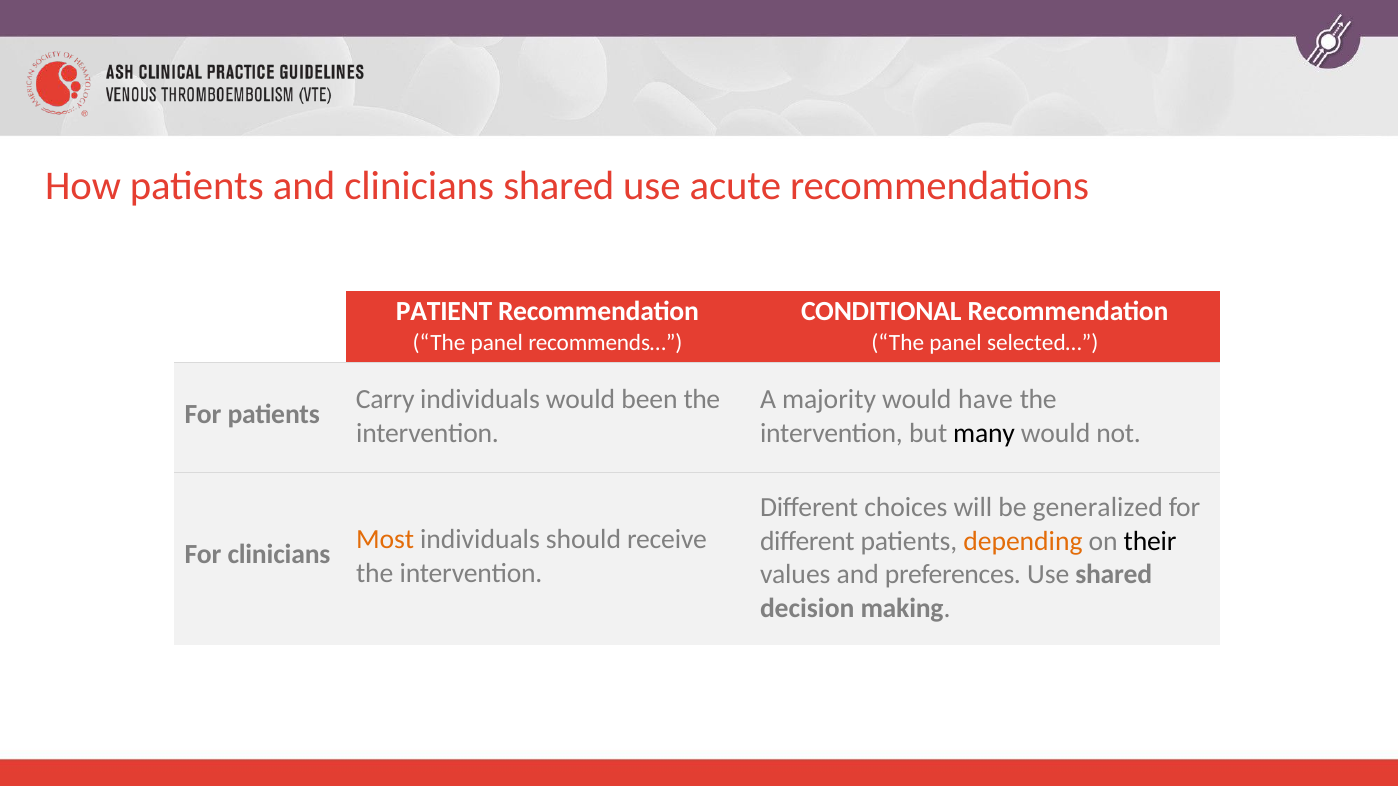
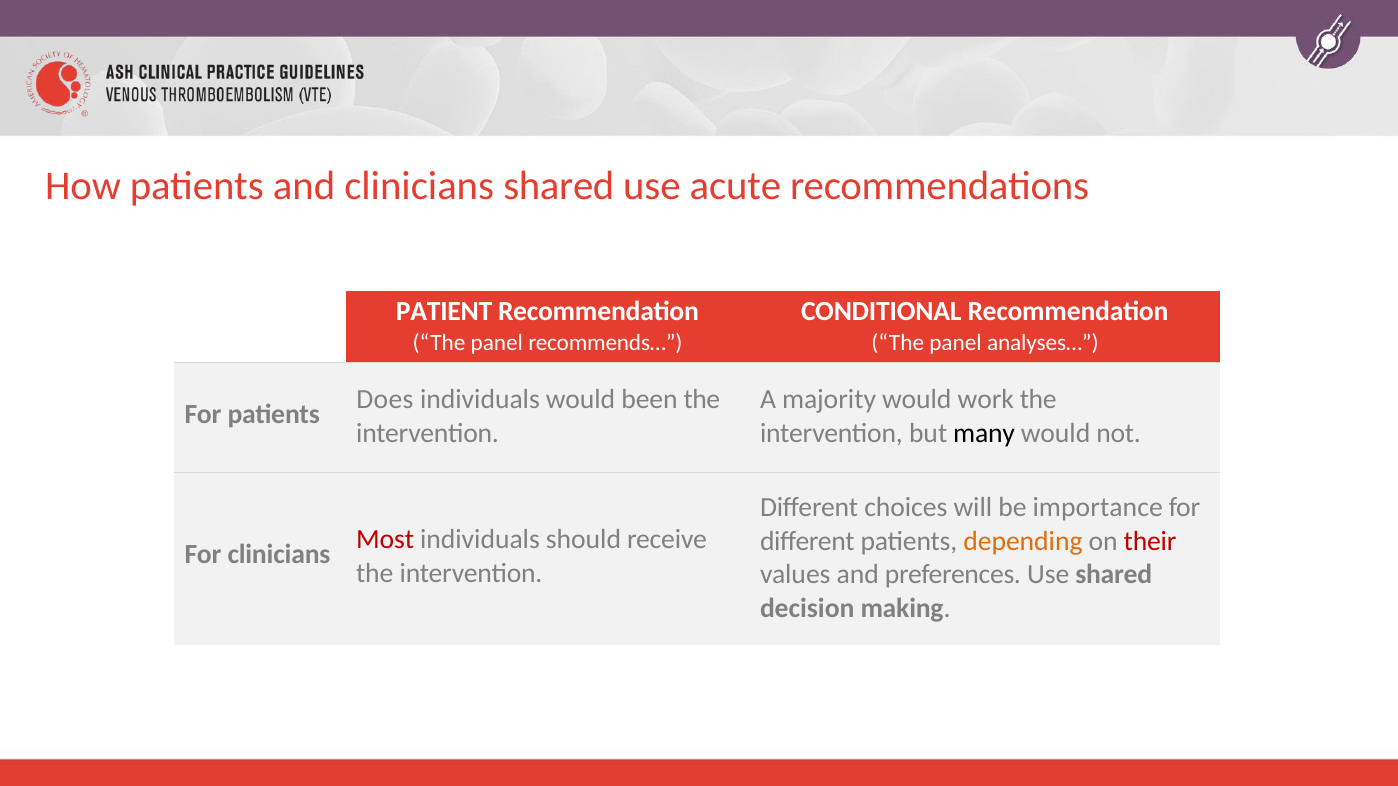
selected…: selected… -> analyses…
Carry: Carry -> Does
have: have -> work
generalized: generalized -> importance
Most colour: orange -> red
their colour: black -> red
